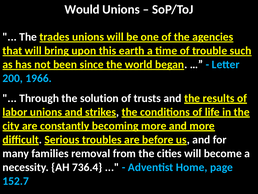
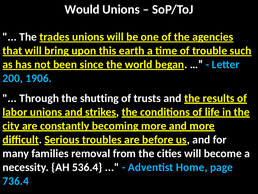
1966: 1966 -> 1906
solution: solution -> shutting
736.4: 736.4 -> 536.4
152.7: 152.7 -> 736.4
